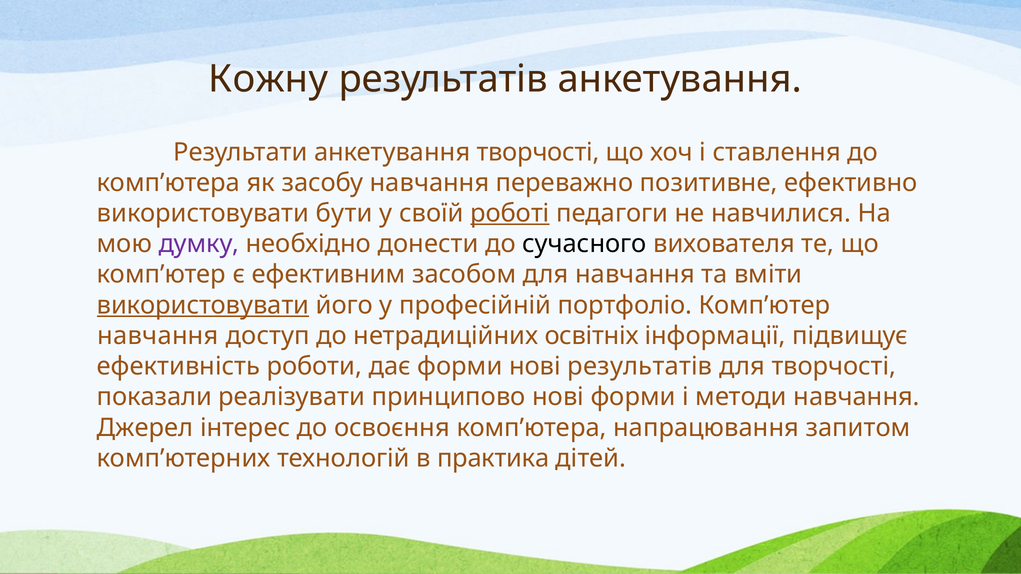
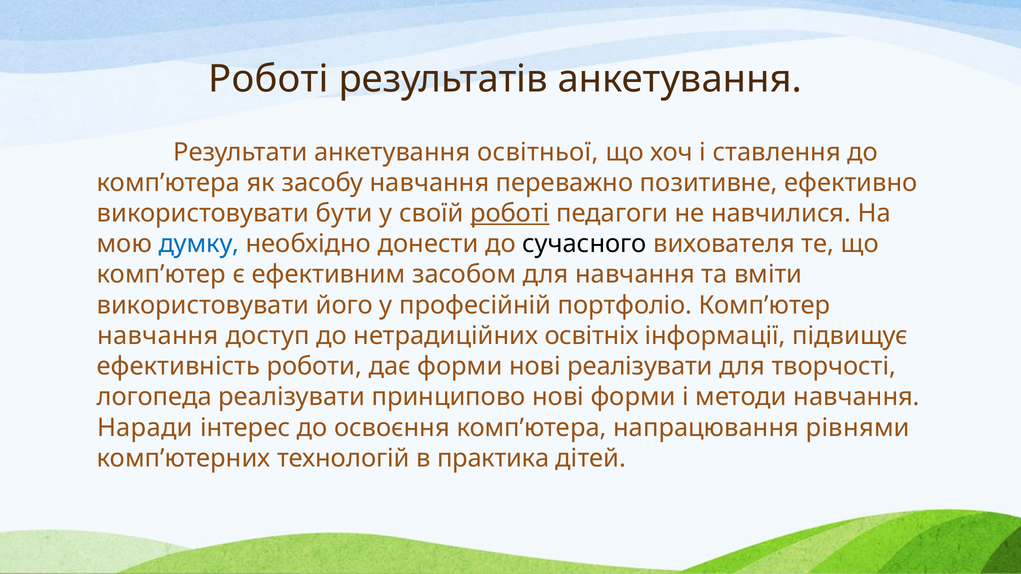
Кожну at (268, 79): Кожну -> Роботі
анкетування творчості: творчості -> освітньої
думку colour: purple -> blue
використовувати at (203, 305) underline: present -> none
нові результатів: результатів -> реалізувати
показали: показали -> логопеда
Джерел: Джерел -> Наради
запитом: запитом -> рівнями
